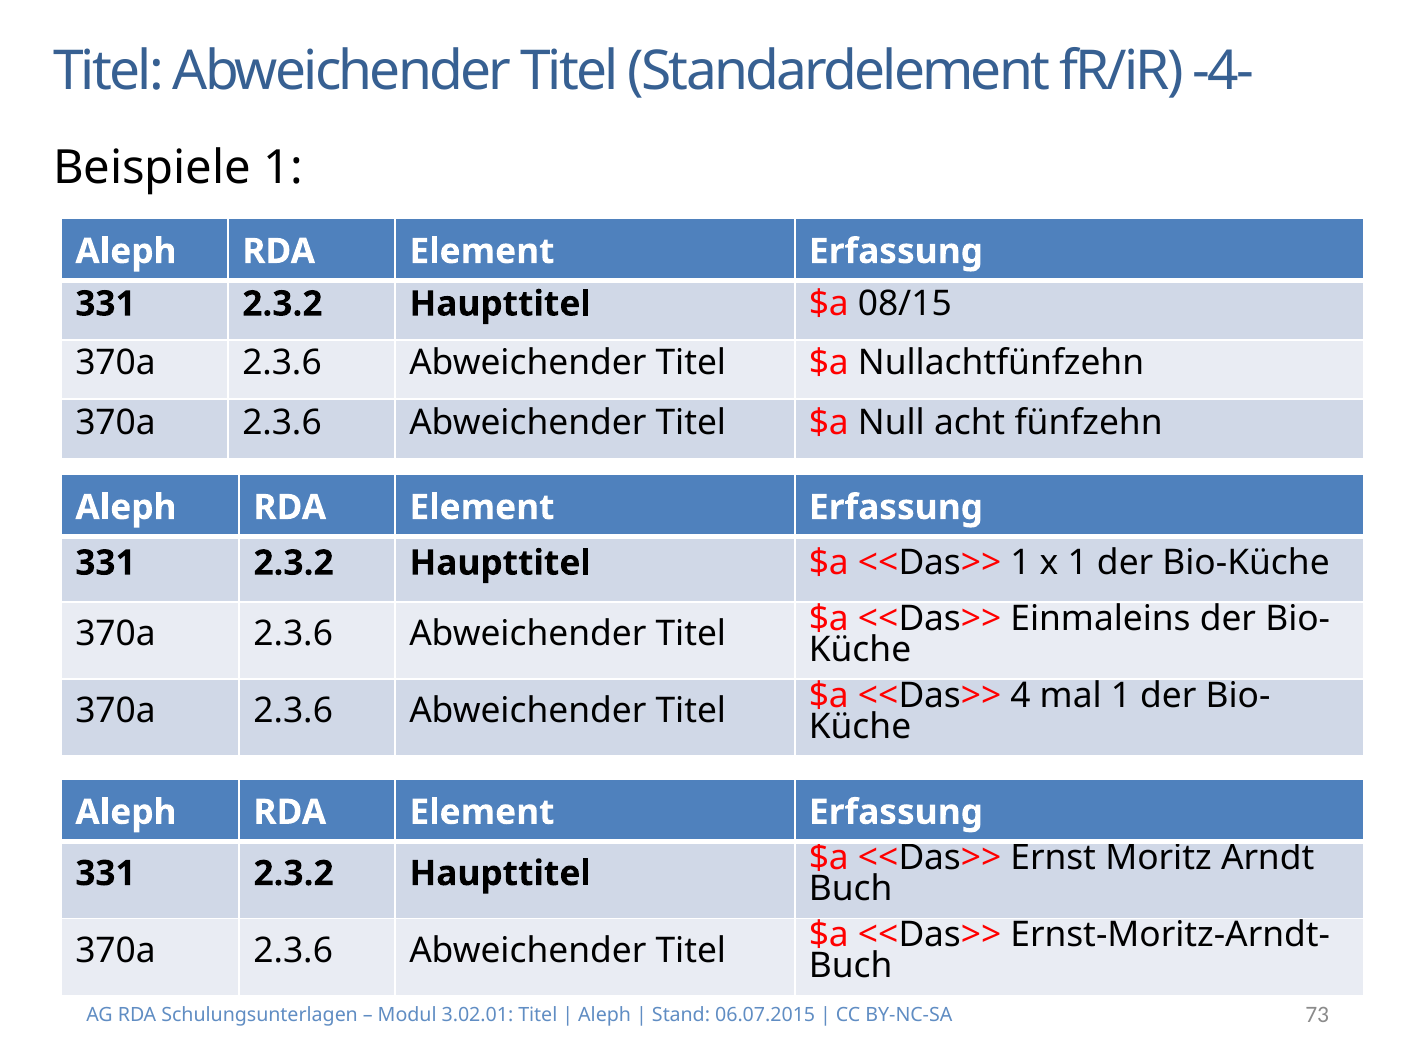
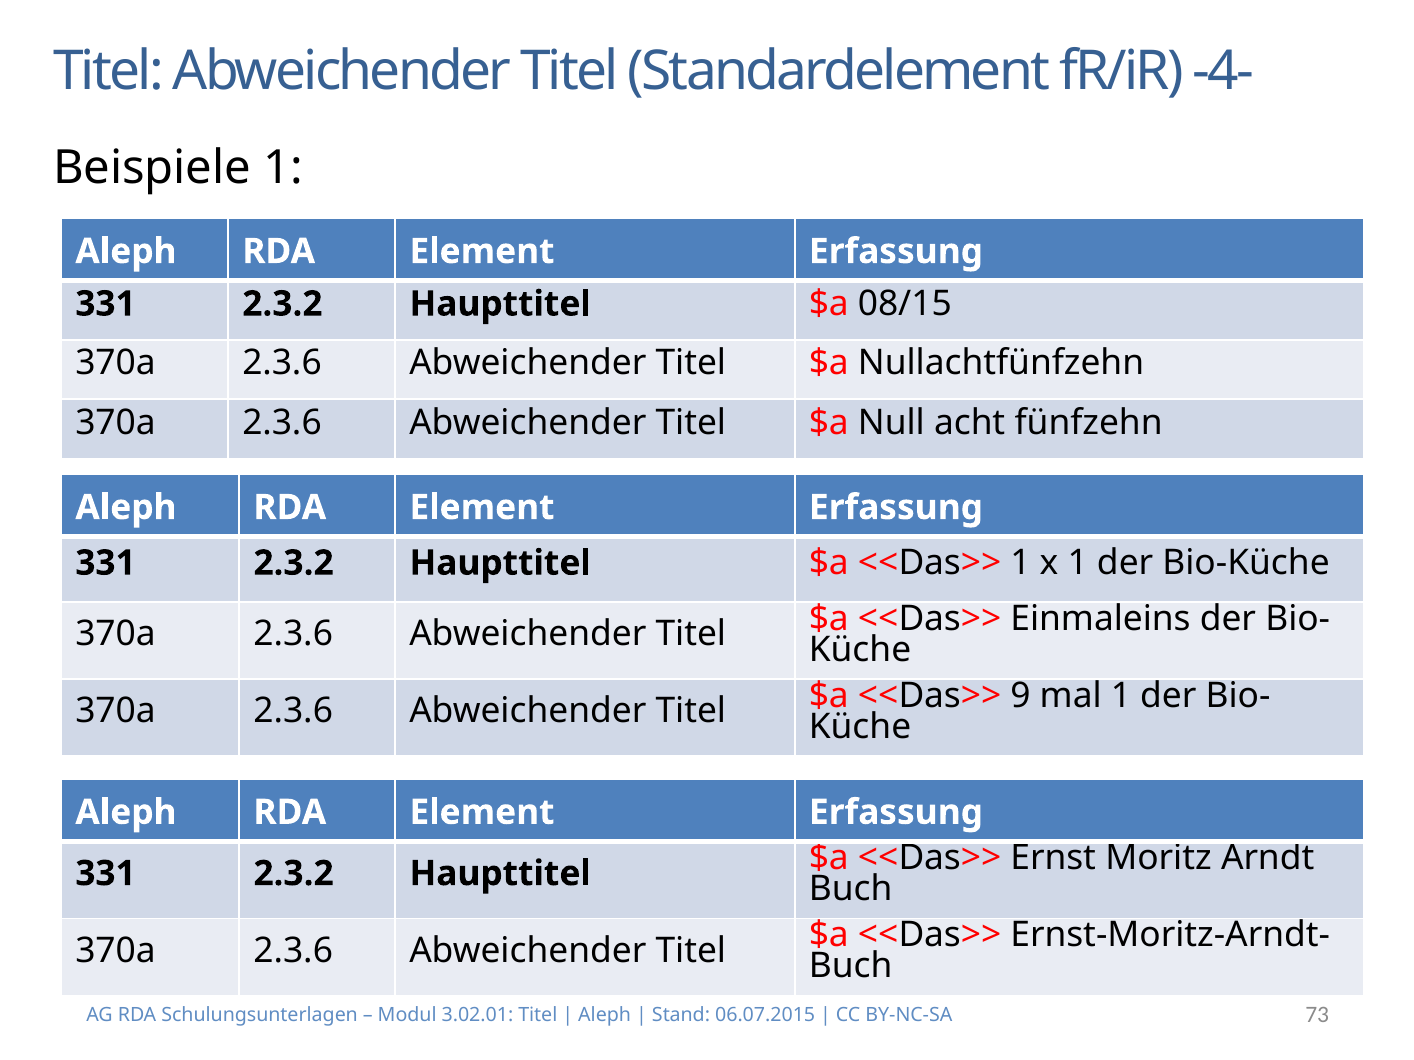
4: 4 -> 9
